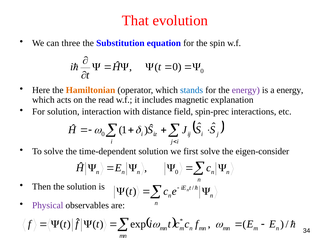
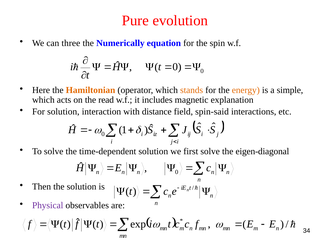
That: That -> Pure
Substitution: Substitution -> Numerically
stands colour: blue -> orange
energy at (246, 90) colour: purple -> orange
a energy: energy -> simple
spin-prec: spin-prec -> spin-said
eigen-consider: eigen-consider -> eigen-diagonal
